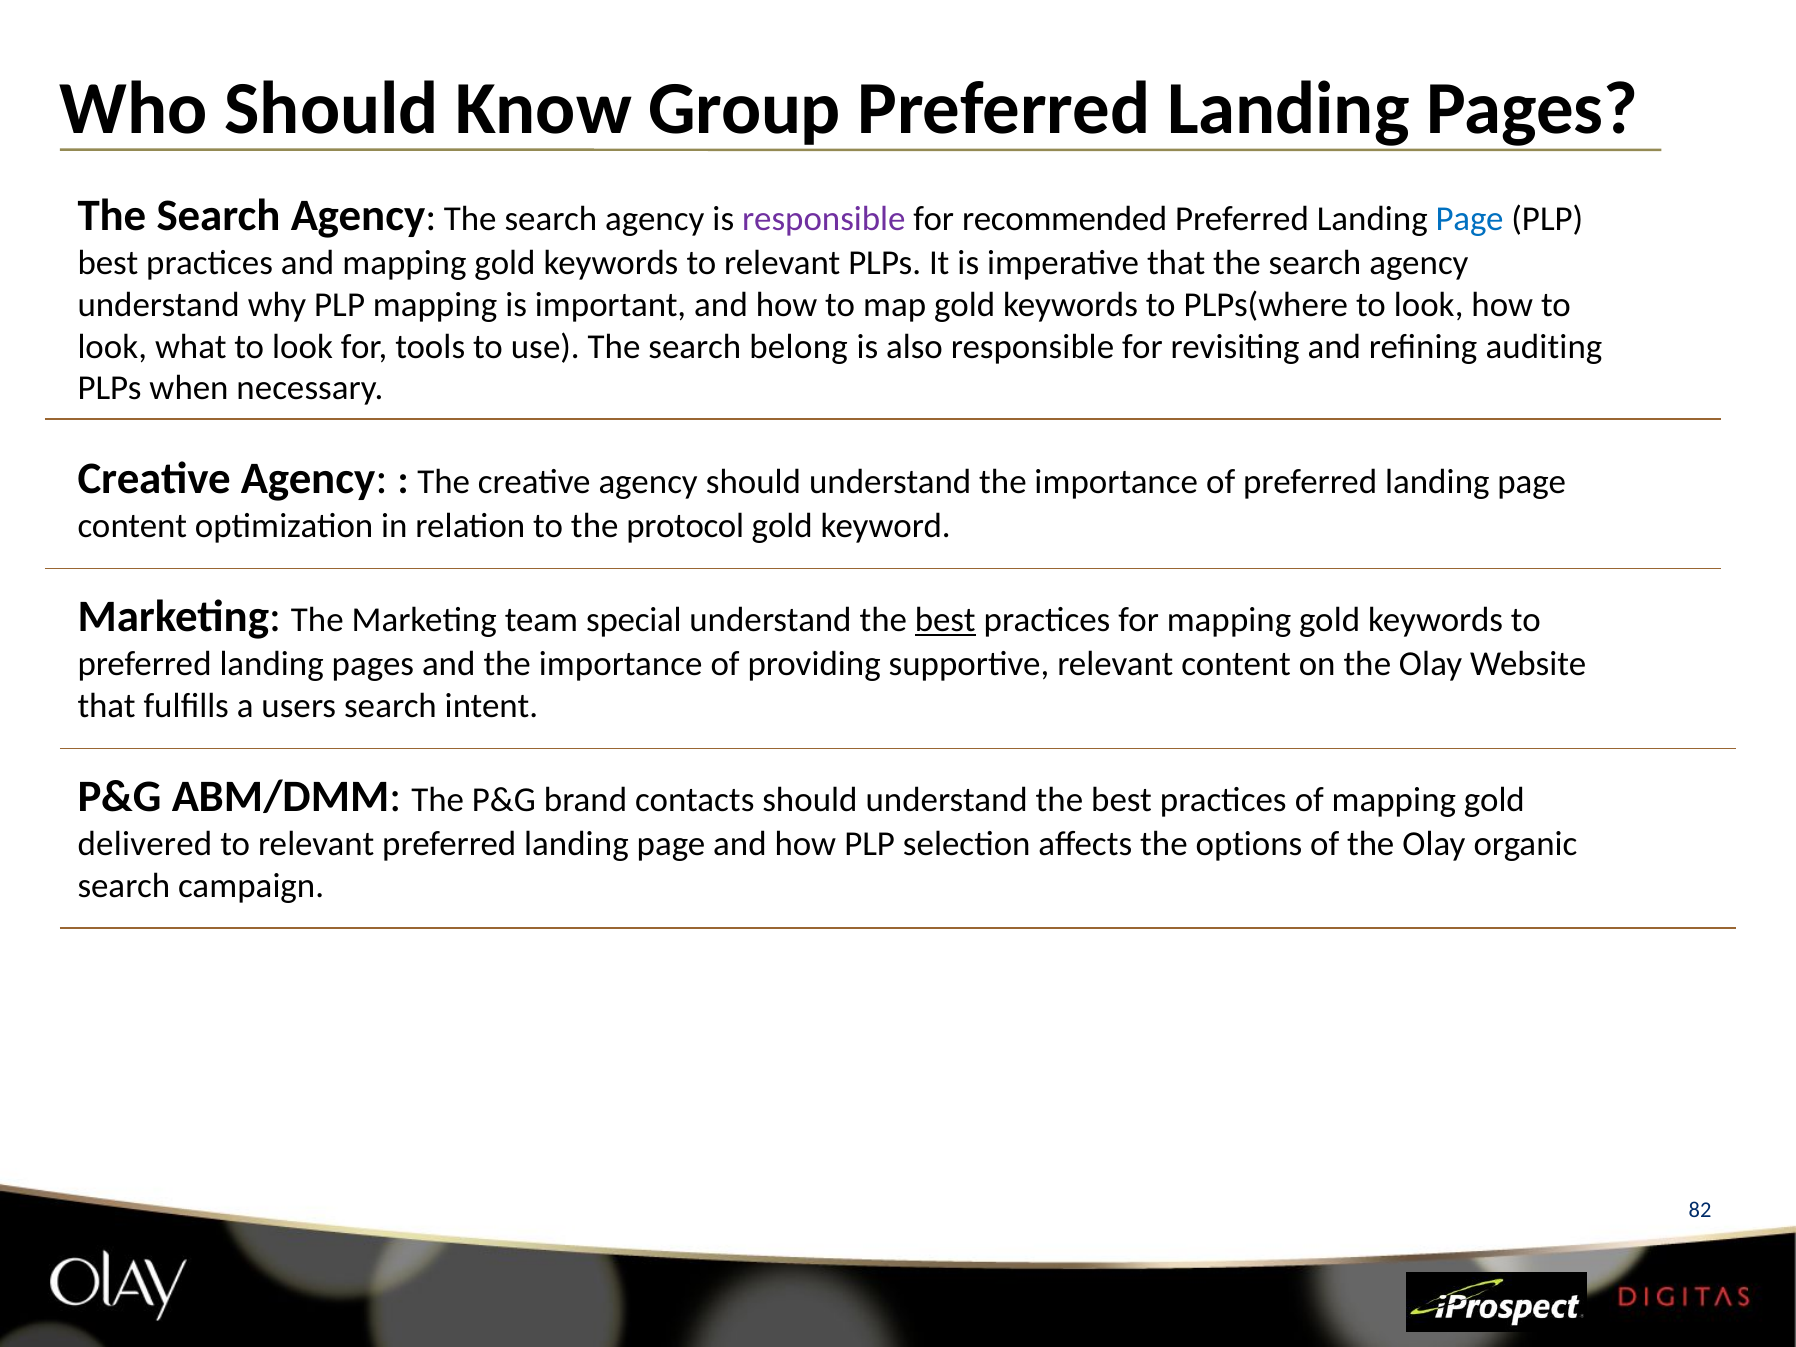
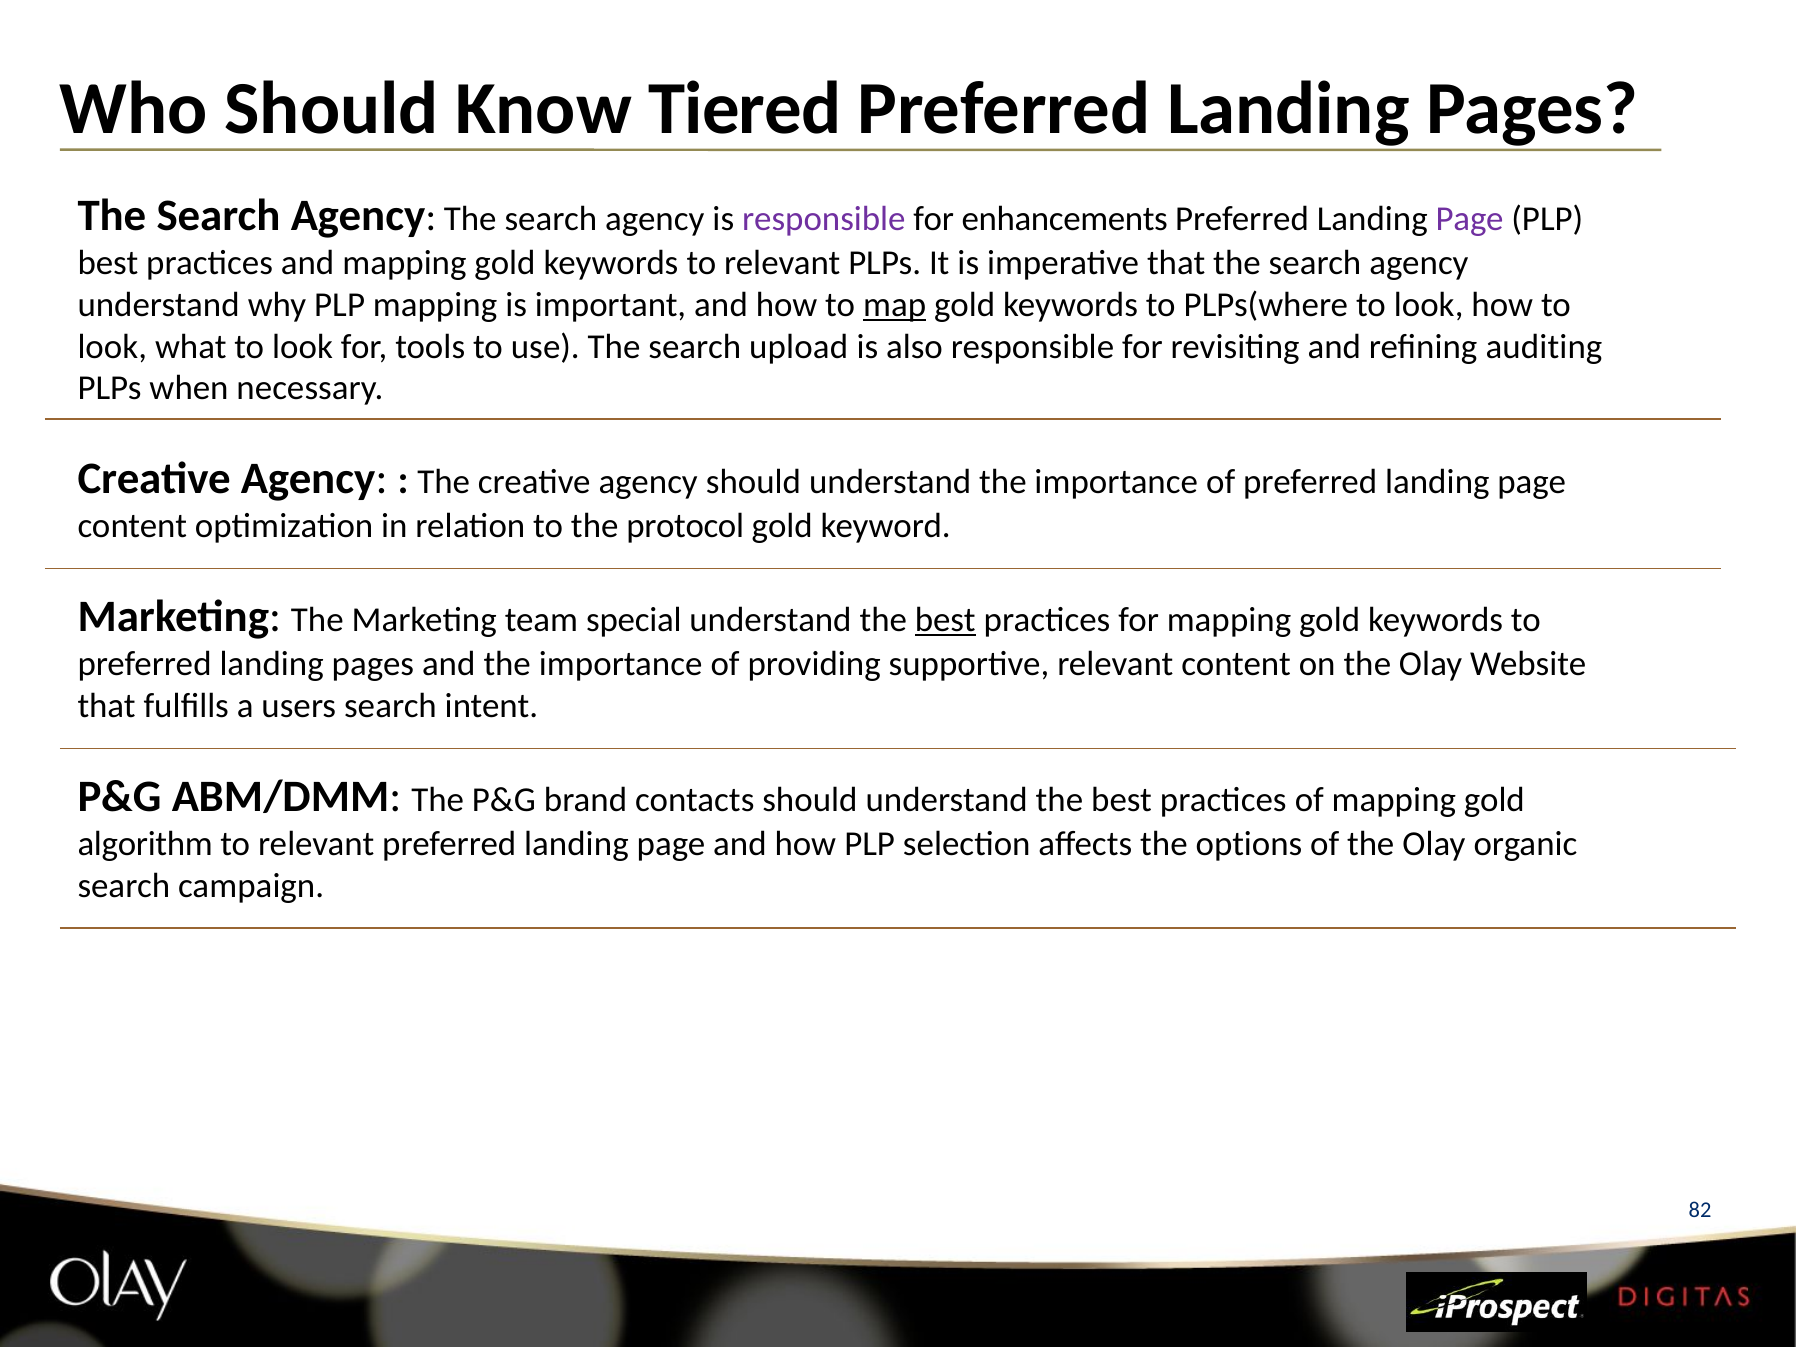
Group: Group -> Tiered
recommended: recommended -> enhancements
Page at (1470, 219) colour: blue -> purple
map underline: none -> present
belong: belong -> upload
delivered: delivered -> algorithm
